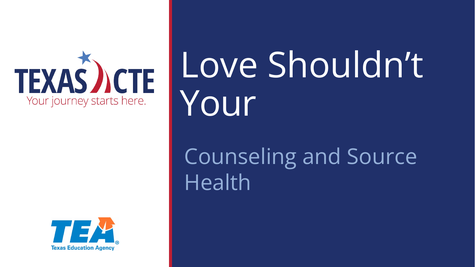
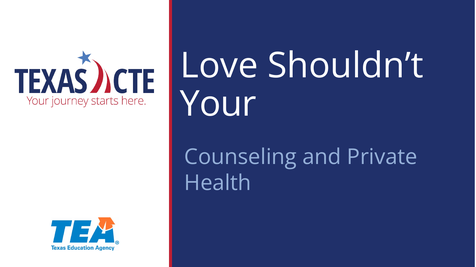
Source: Source -> Private
